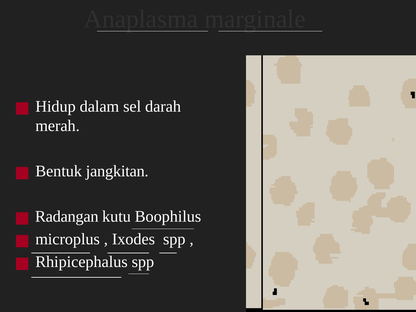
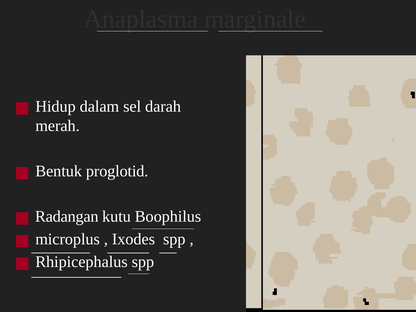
jangkitan: jangkitan -> proglotid
